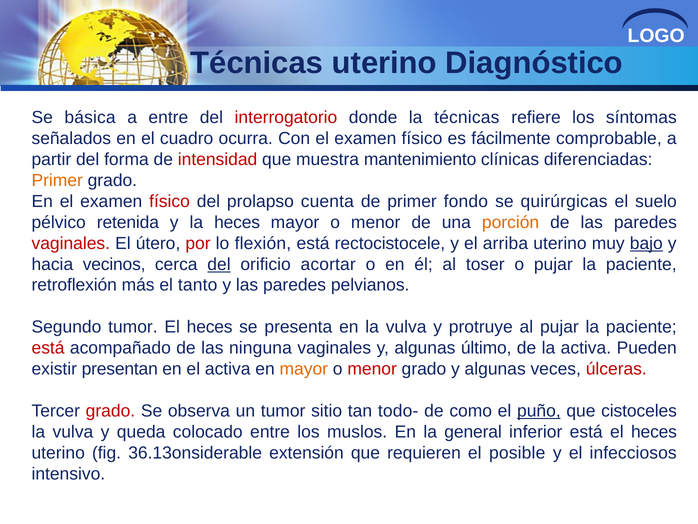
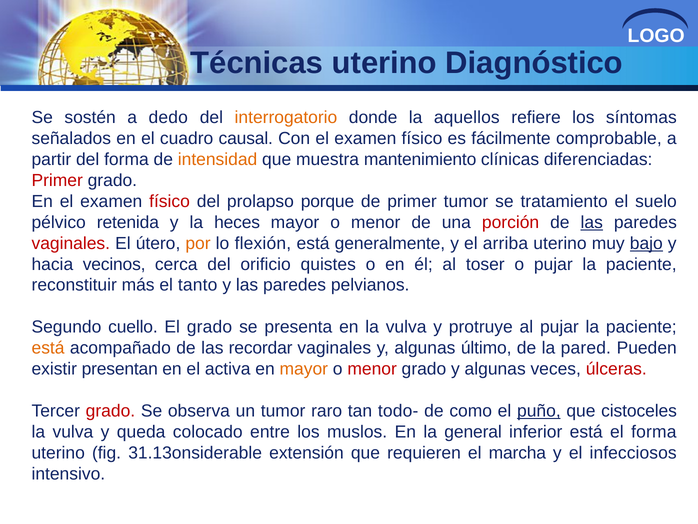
básica: básica -> sostén
a entre: entre -> dedo
interrogatorio colour: red -> orange
la técnicas: técnicas -> aquellos
ocurra: ocurra -> causal
intensidad colour: red -> orange
Primer at (57, 180) colour: orange -> red
cuenta: cuenta -> porque
primer fondo: fondo -> tumor
quirúrgicas: quirúrgicas -> tratamiento
porción colour: orange -> red
las at (592, 222) underline: none -> present
por colour: red -> orange
rectocistocele: rectocistocele -> generalmente
del at (219, 264) underline: present -> none
acortar: acortar -> quistes
retroflexión: retroflexión -> reconstituir
Segundo tumor: tumor -> cuello
heces at (210, 327): heces -> grado
está at (48, 348) colour: red -> orange
ninguna: ninguna -> recordar
la activa: activa -> pared
sitio: sitio -> raro
está el heces: heces -> forma
36.13onsiderable: 36.13onsiderable -> 31.13onsiderable
posible: posible -> marcha
